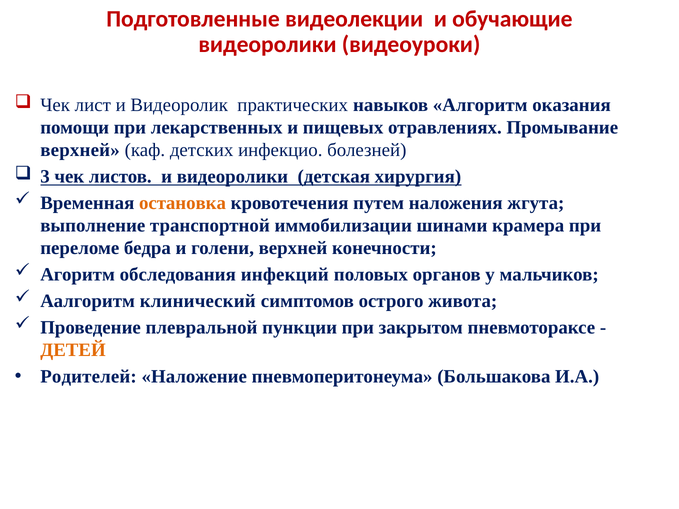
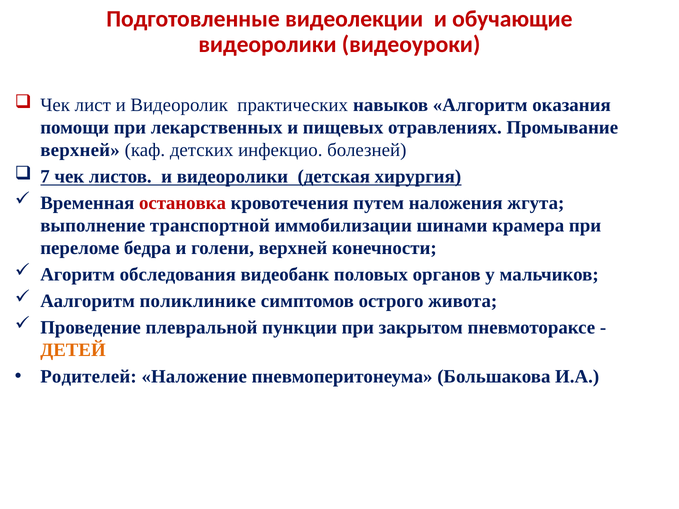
3: 3 -> 7
остановка colour: orange -> red
инфекций: инфекций -> видеобанк
клинический: клинический -> поликлинике
